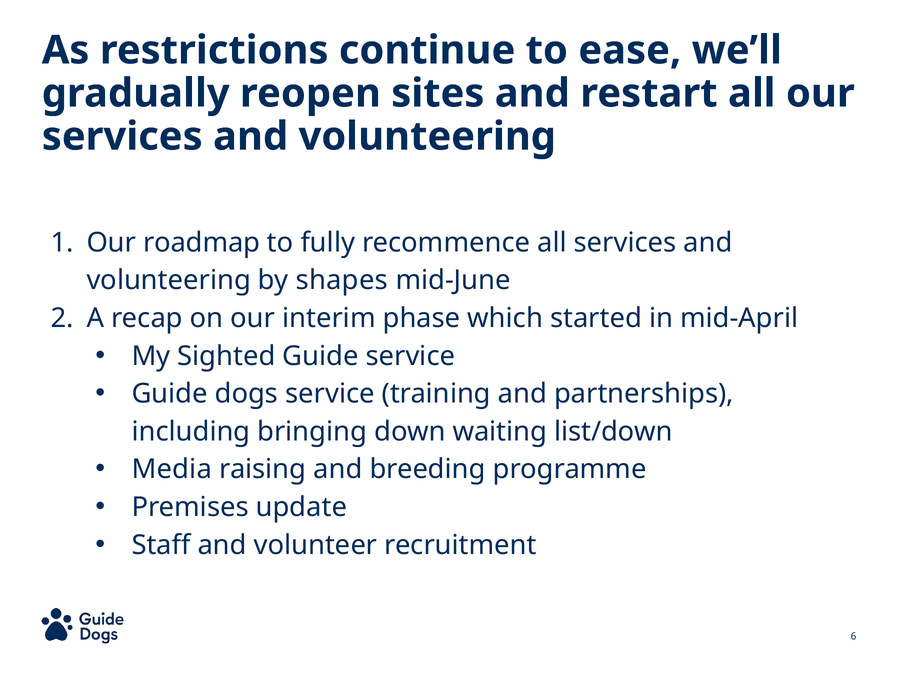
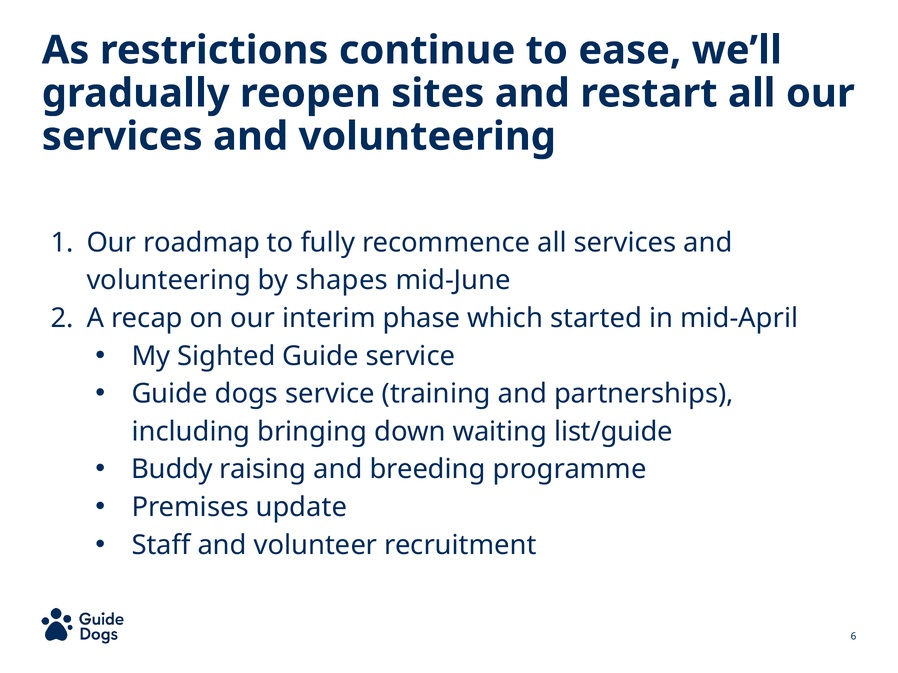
list/down: list/down -> list/guide
Media: Media -> Buddy
